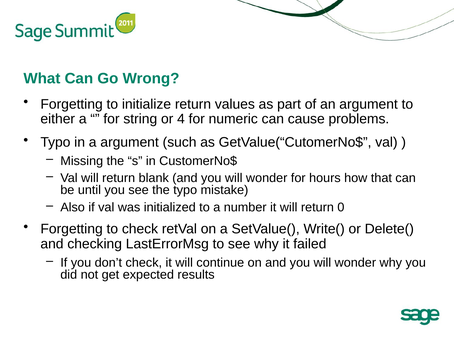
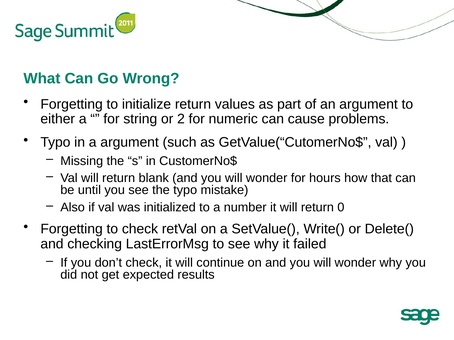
4: 4 -> 2
